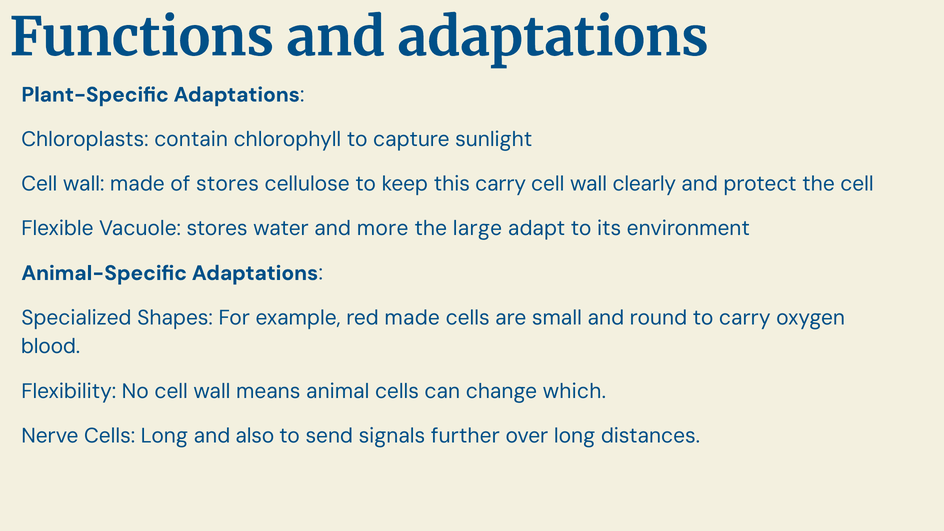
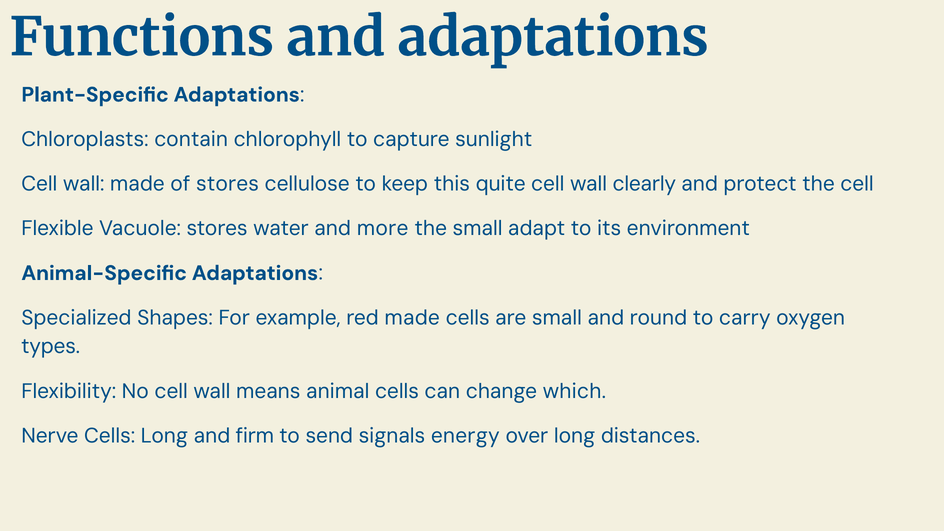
this carry: carry -> quite
the large: large -> small
blood: blood -> types
also: also -> firm
further: further -> energy
